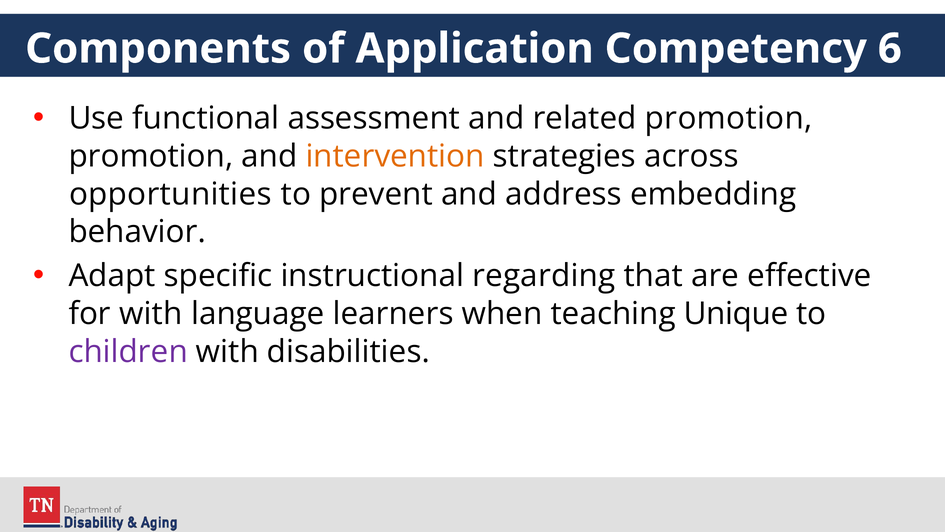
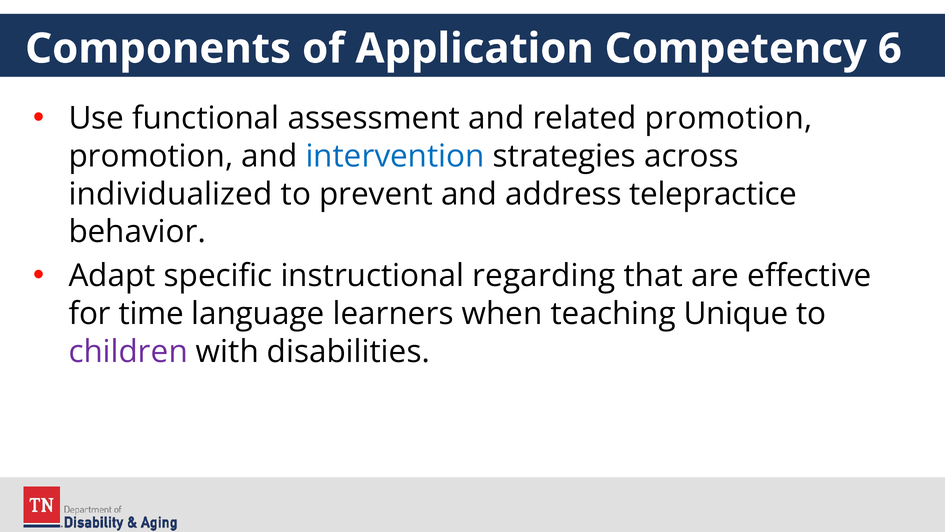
intervention colour: orange -> blue
opportunities: opportunities -> individualized
embedding: embedding -> telepractice
for with: with -> time
